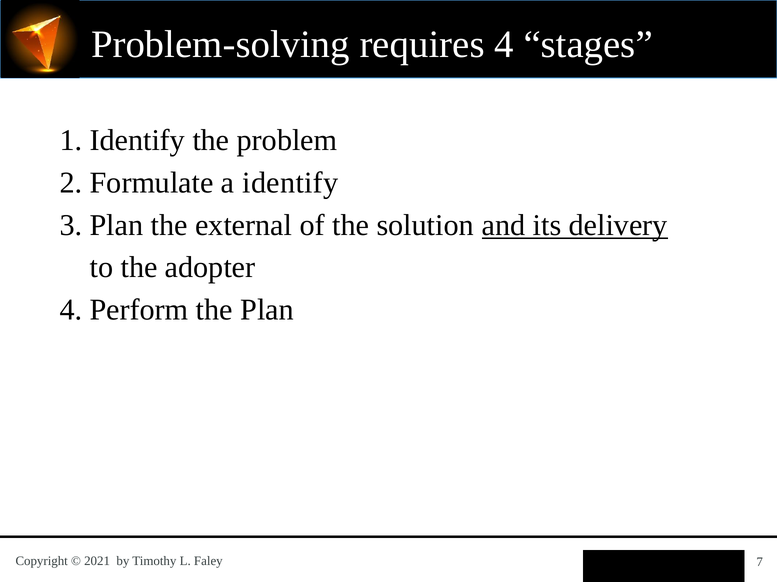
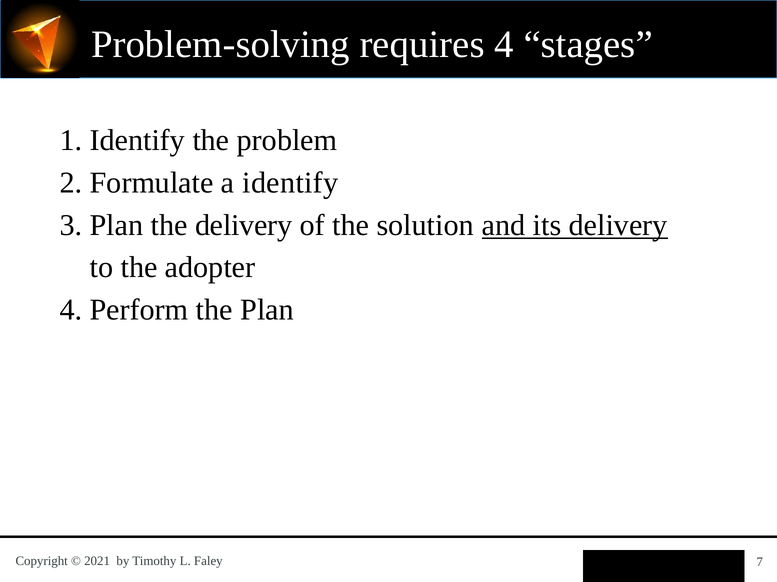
the external: external -> delivery
